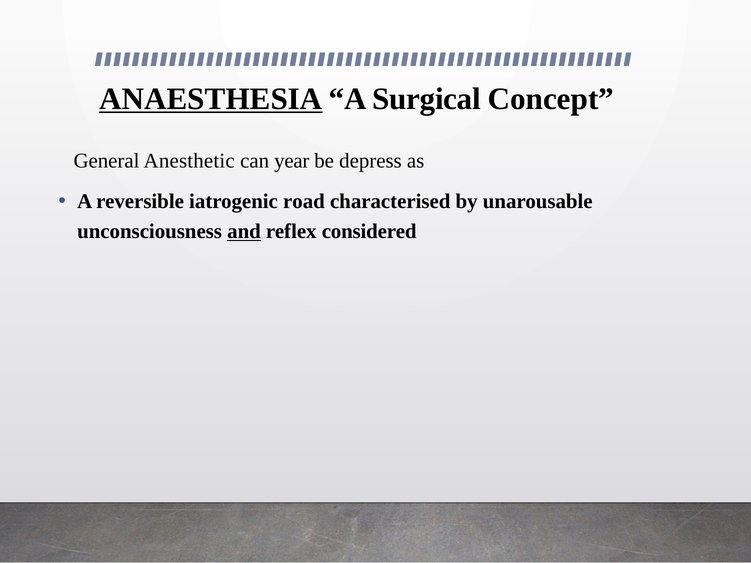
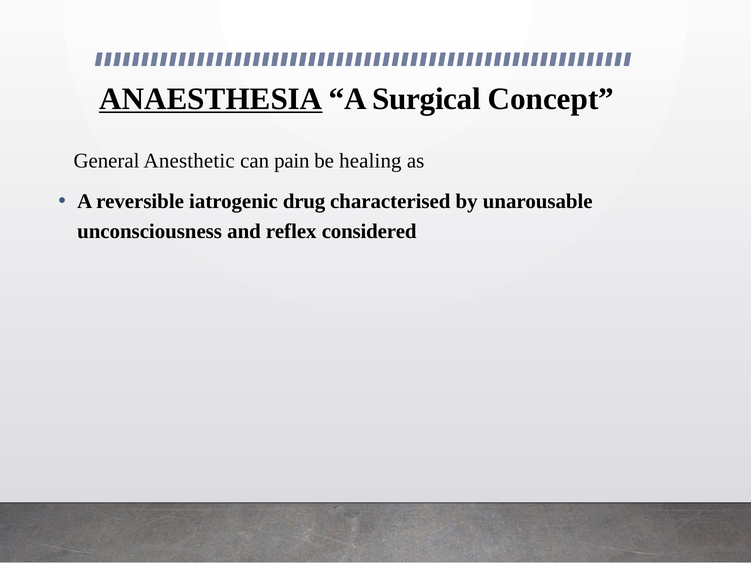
year: year -> pain
depress: depress -> healing
road: road -> drug
and underline: present -> none
